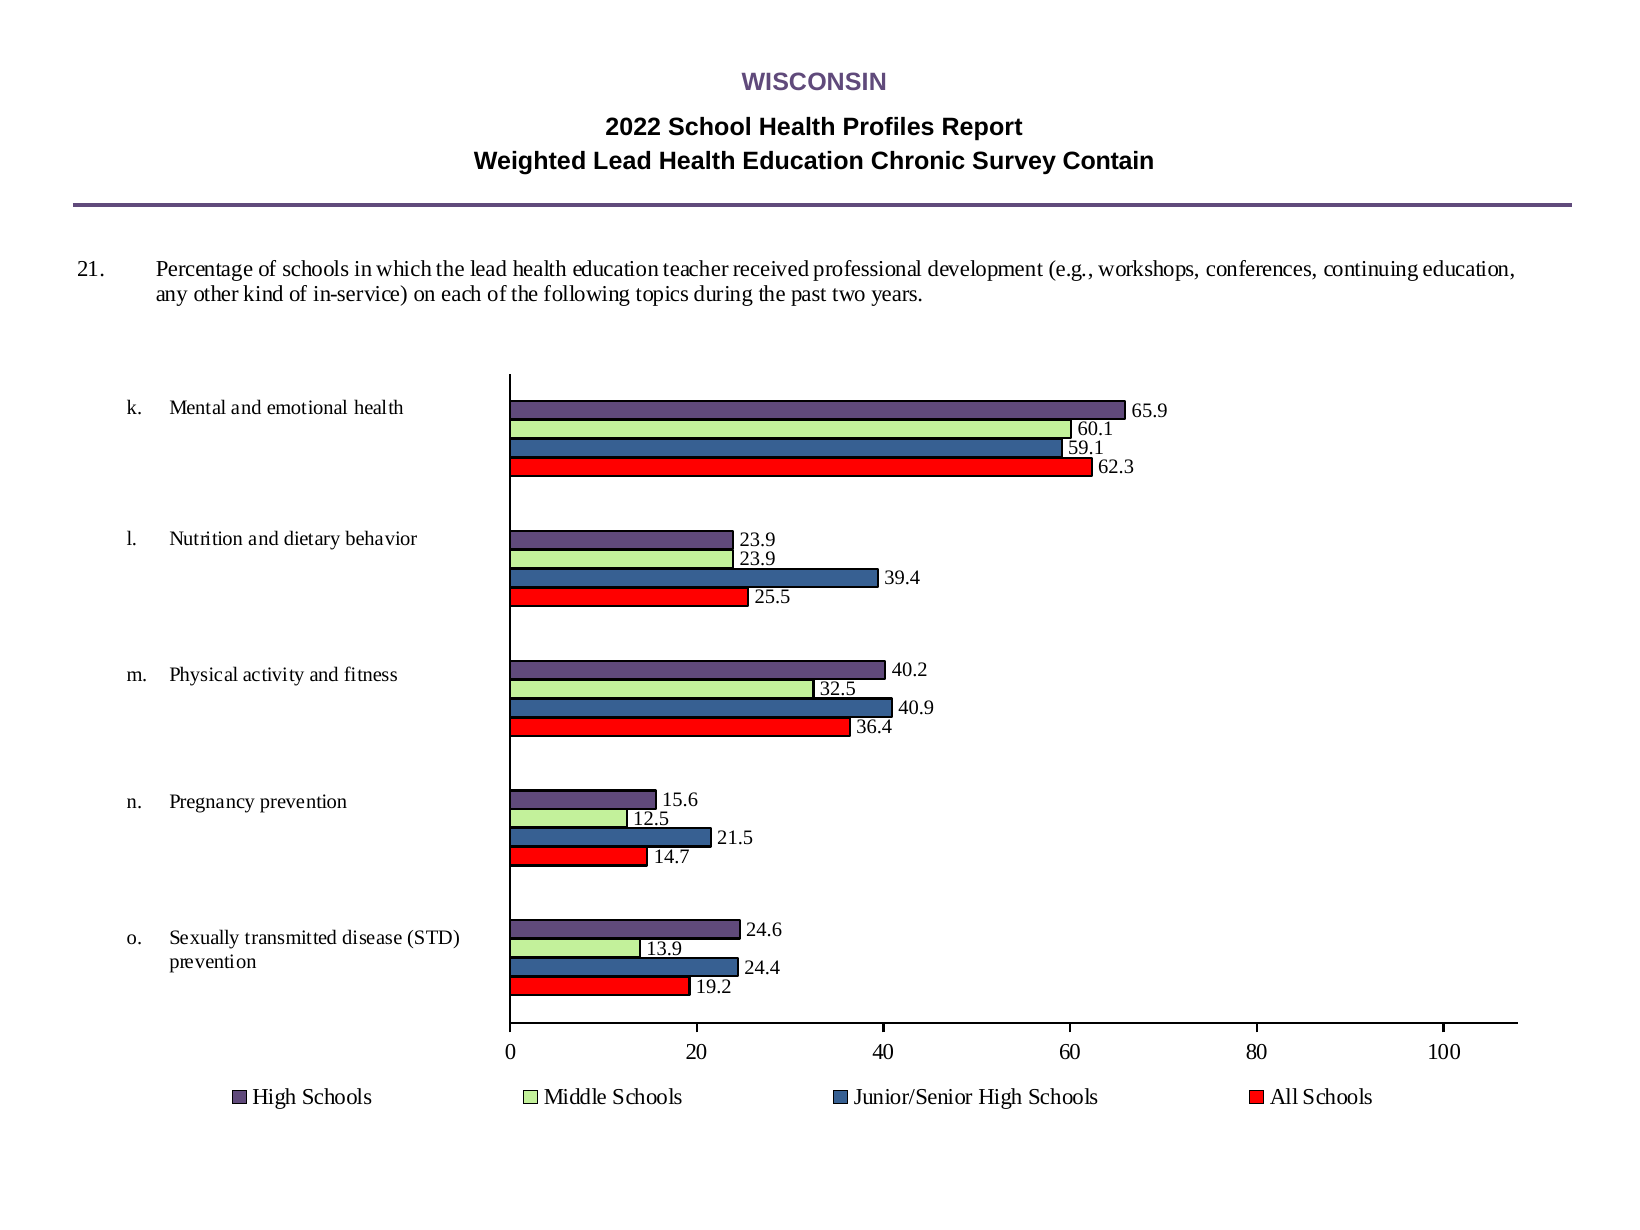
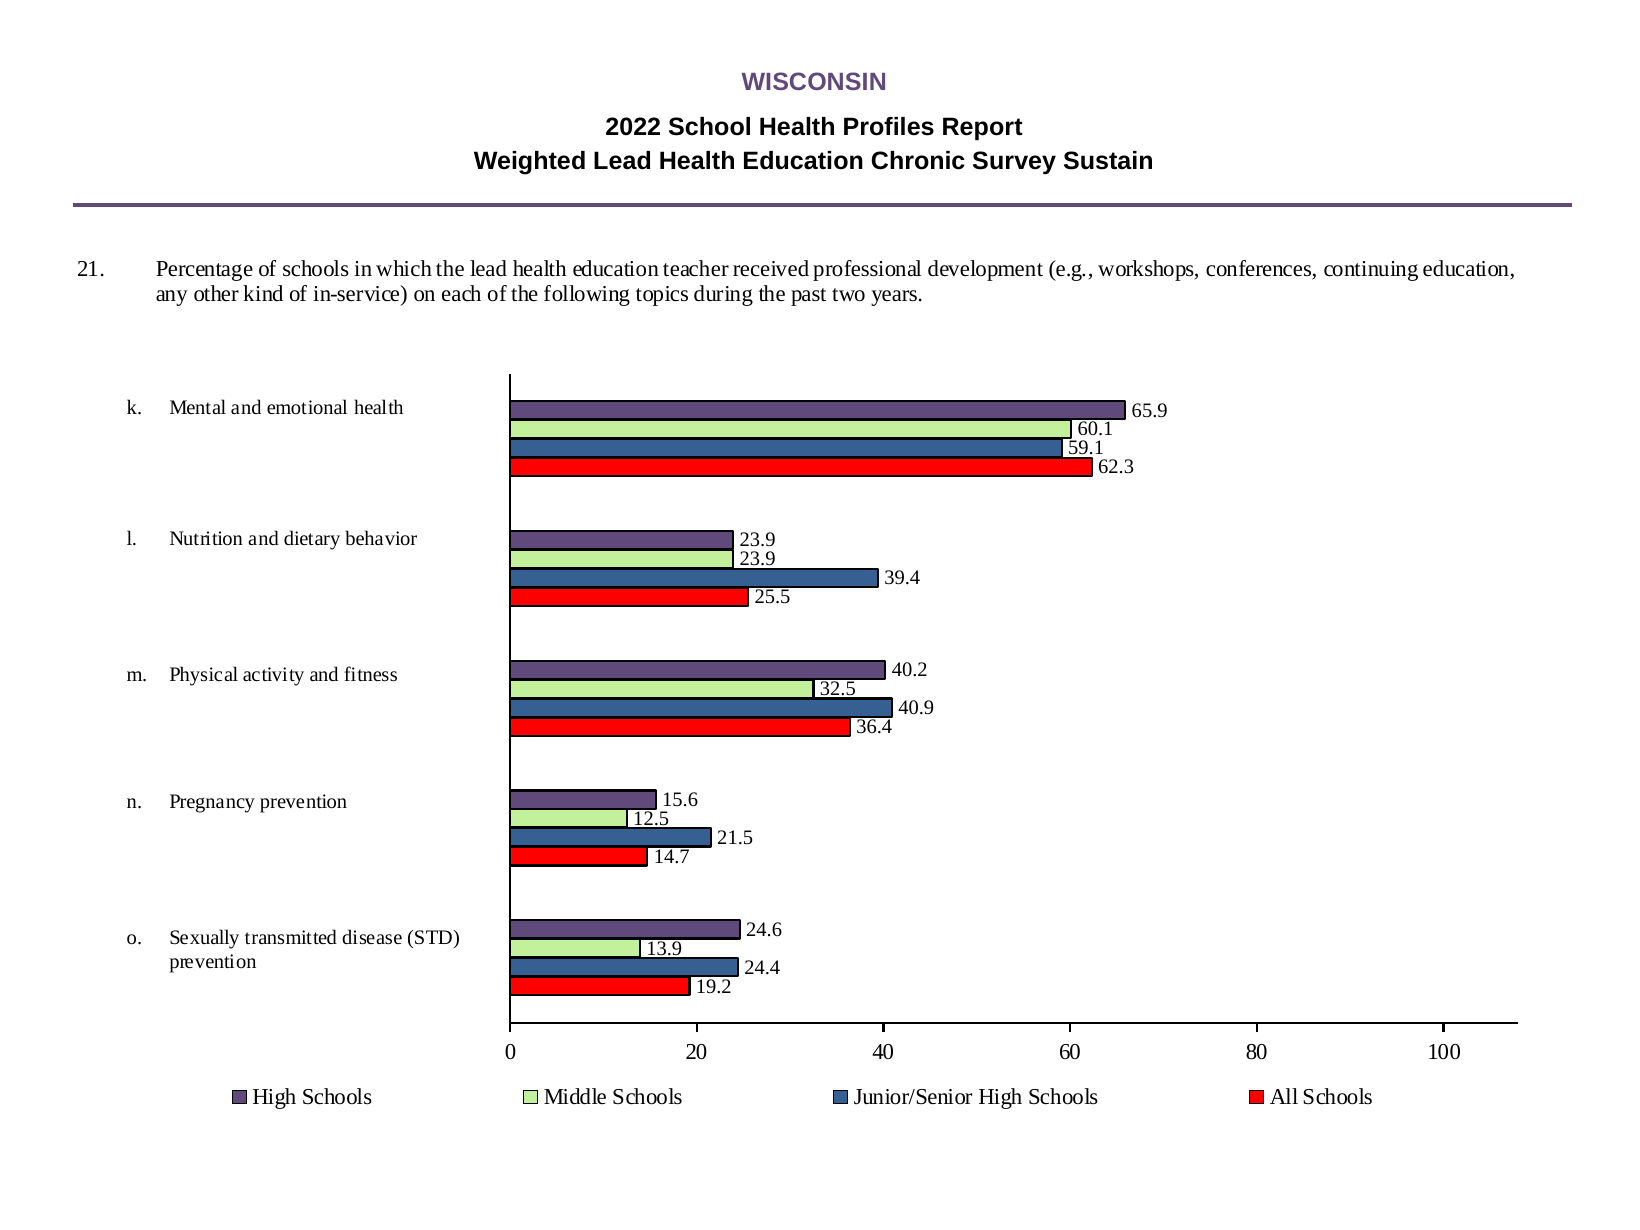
Contain: Contain -> Sustain
